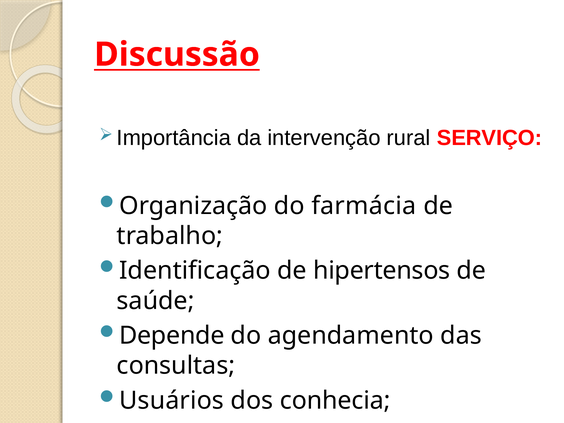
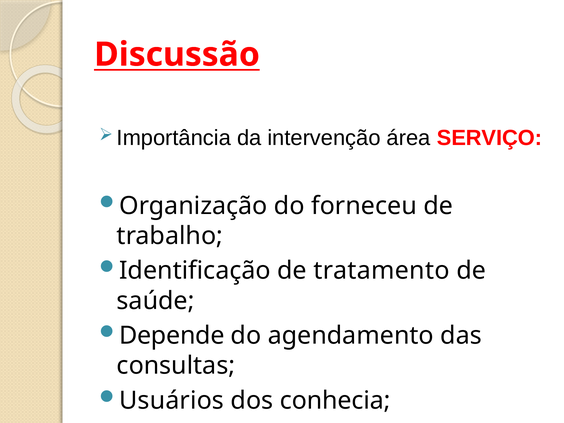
rural: rural -> área
farmácia: farmácia -> forneceu
hipertensos: hipertensos -> tratamento
